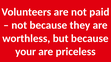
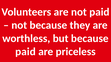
your at (26, 52): your -> paid
